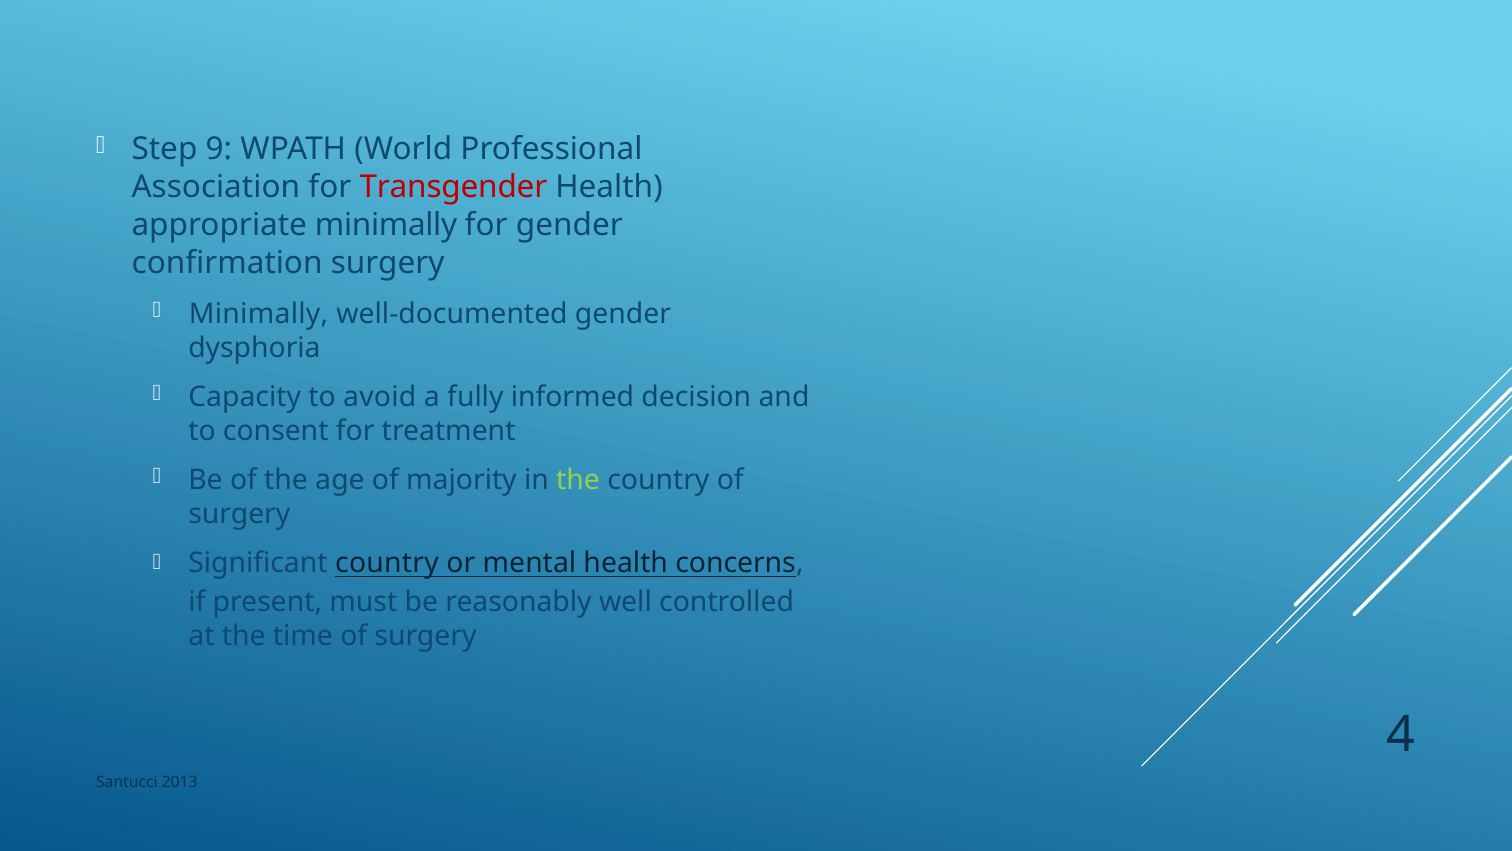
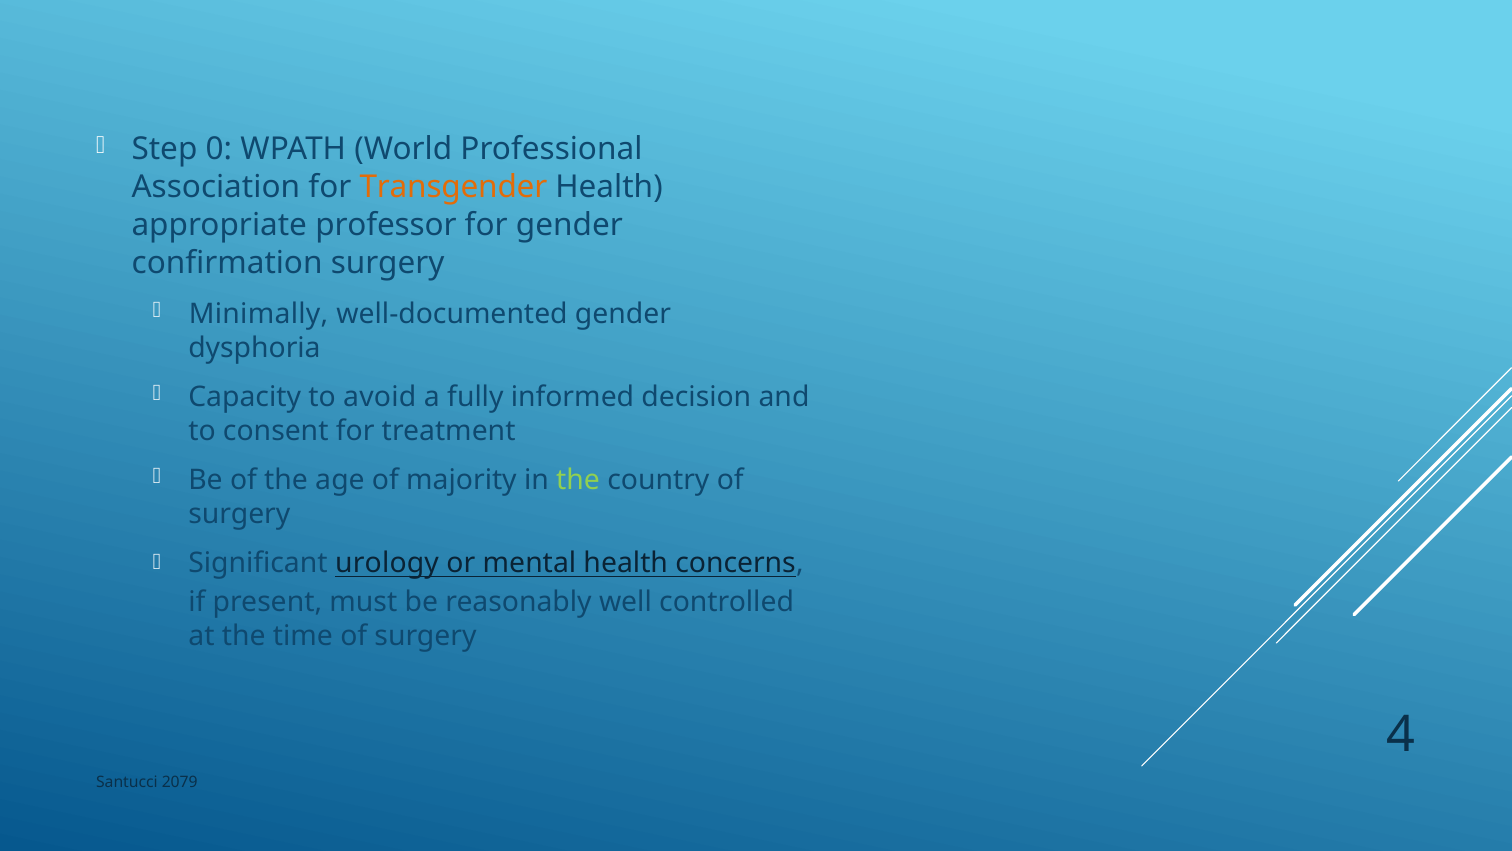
9: 9 -> 0
Transgender colour: red -> orange
appropriate minimally: minimally -> professor
Significant country: country -> urology
2013: 2013 -> 2079
